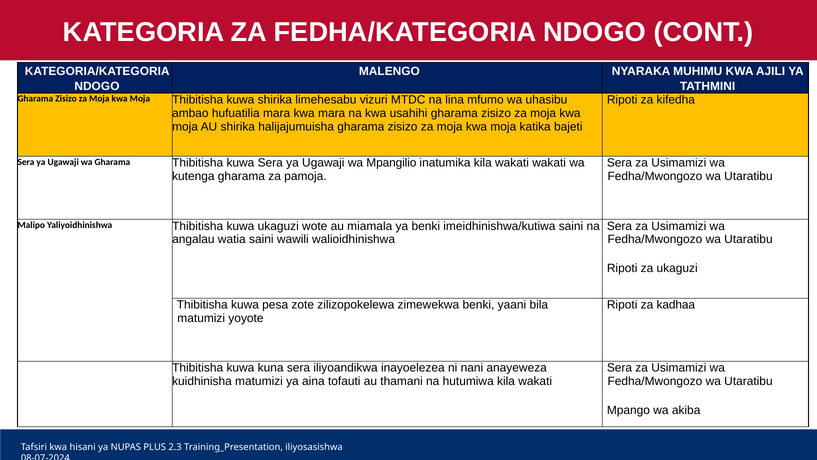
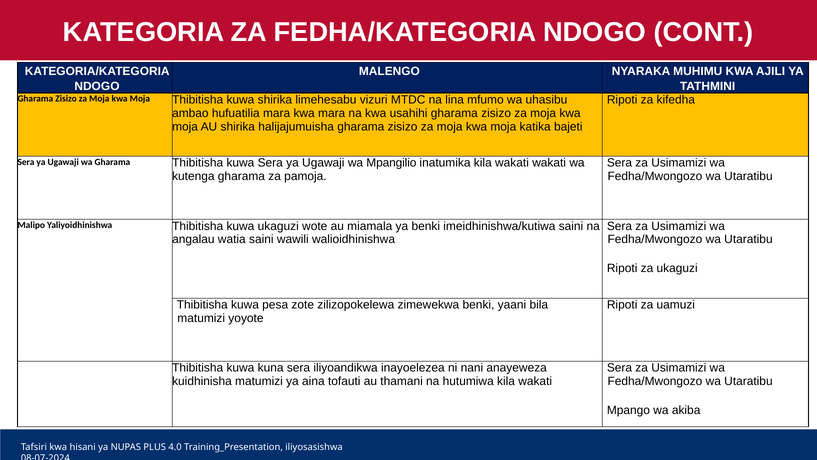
kadhaa: kadhaa -> uamuzi
2.3: 2.3 -> 4.0
